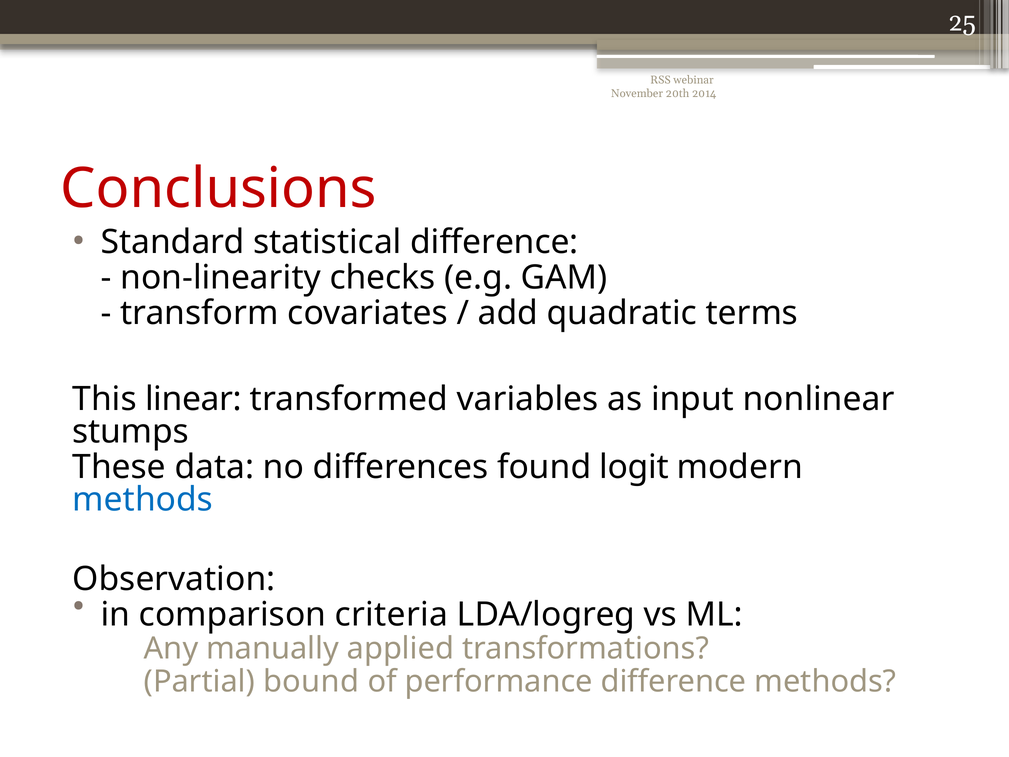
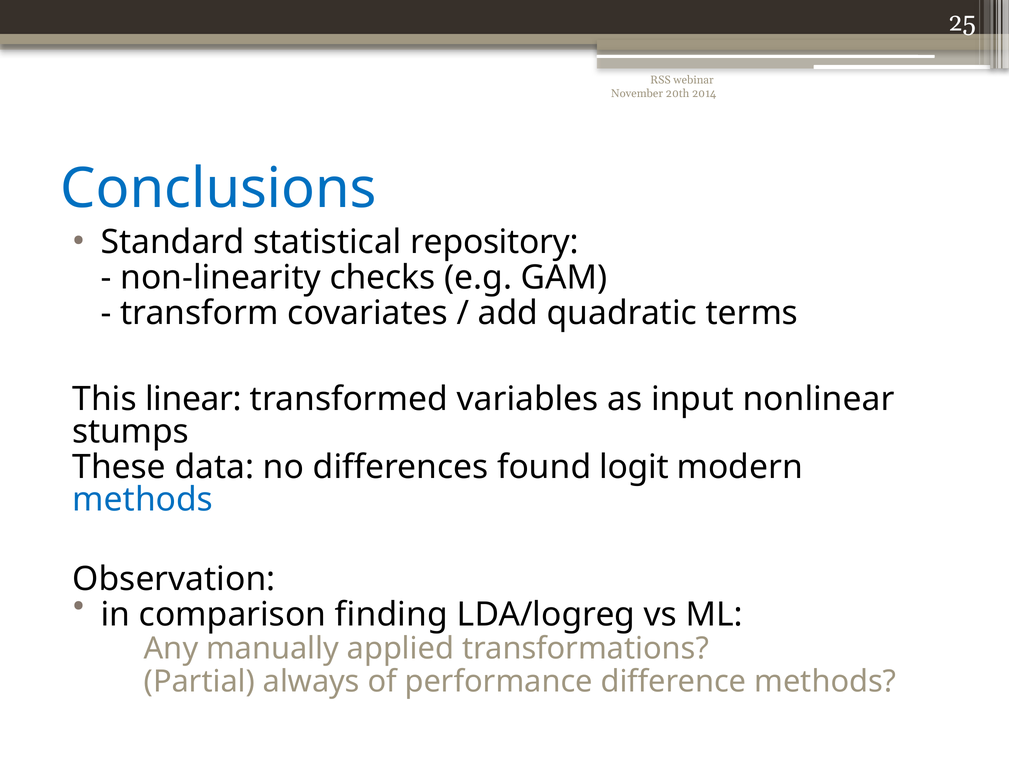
Conclusions colour: red -> blue
statistical difference: difference -> repository
criteria: criteria -> finding
bound: bound -> always
